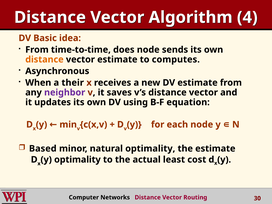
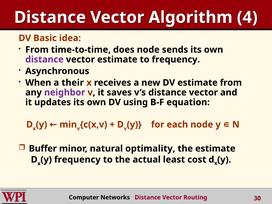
distance at (44, 59) colour: orange -> purple
to computes: computes -> frequency
Based: Based -> Buffer
y optimality: optimality -> frequency
